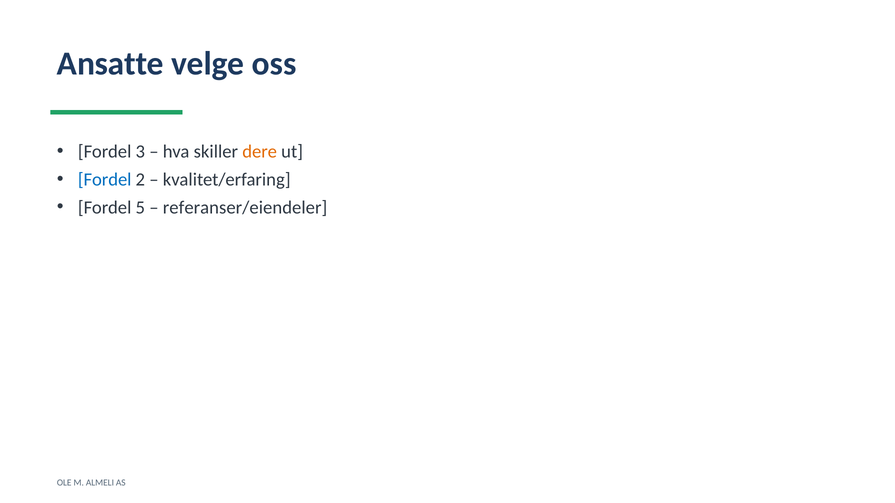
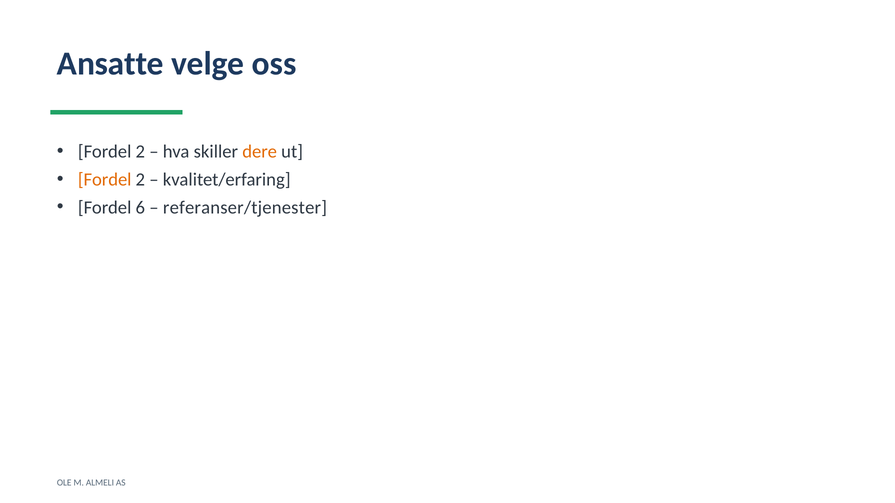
3 at (140, 152): 3 -> 2
Fordel at (105, 180) colour: blue -> orange
5: 5 -> 6
referanser/eiendeler: referanser/eiendeler -> referanser/tjenester
